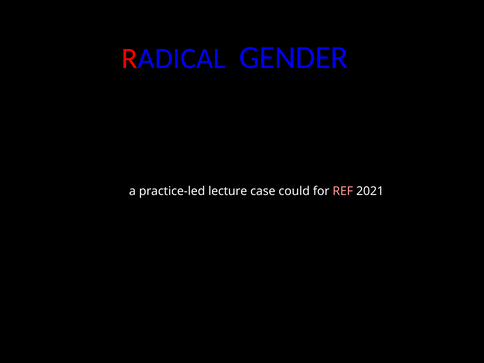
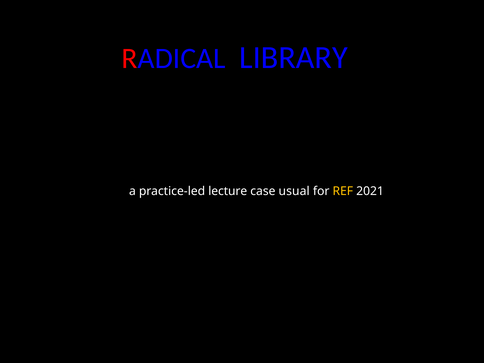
GENDER: GENDER -> LIBRARY
could: could -> usual
REF colour: pink -> yellow
